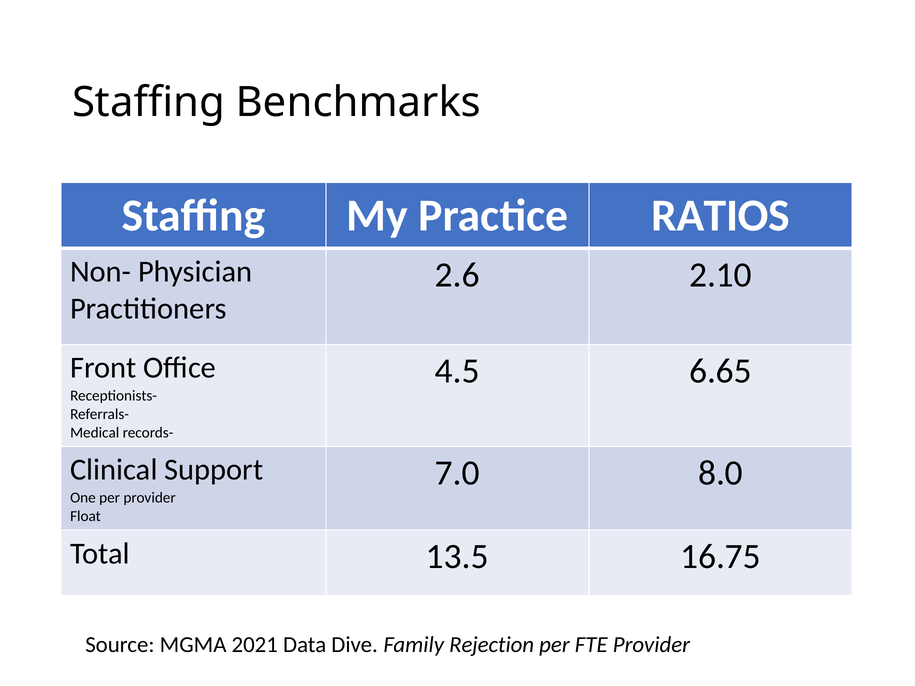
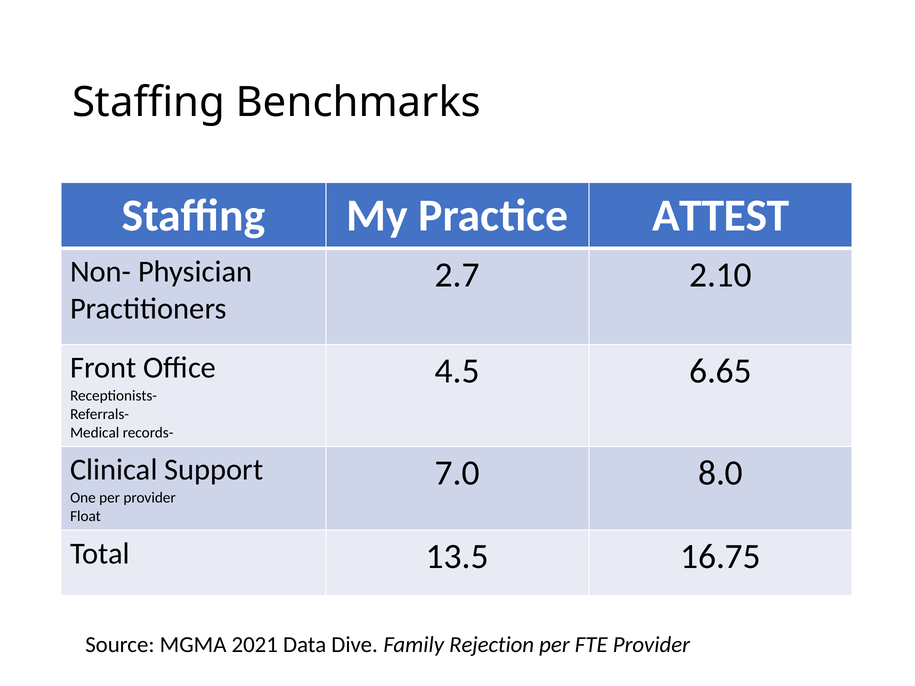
RATIOS: RATIOS -> ATTEST
2.6: 2.6 -> 2.7
